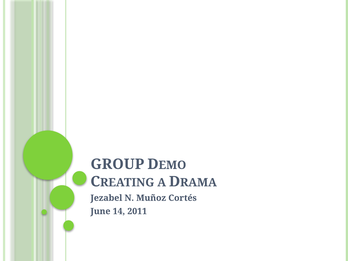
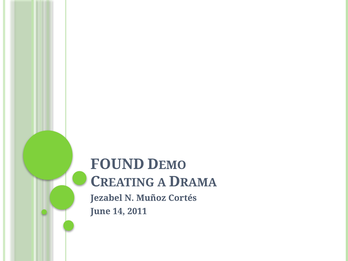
GROUP: GROUP -> FOUND
